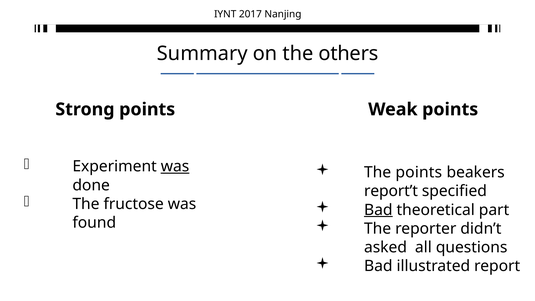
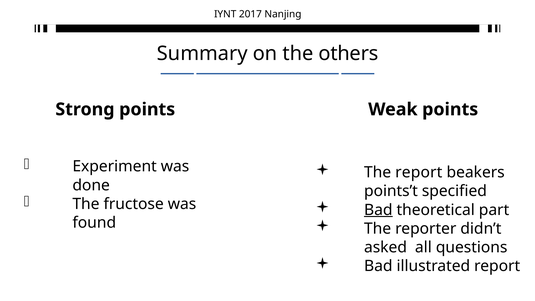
was at (175, 166) underline: present -> none
The points: points -> report
report’t: report’t -> points’t
